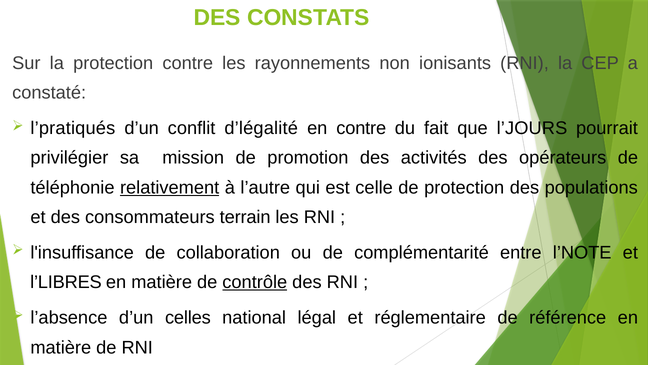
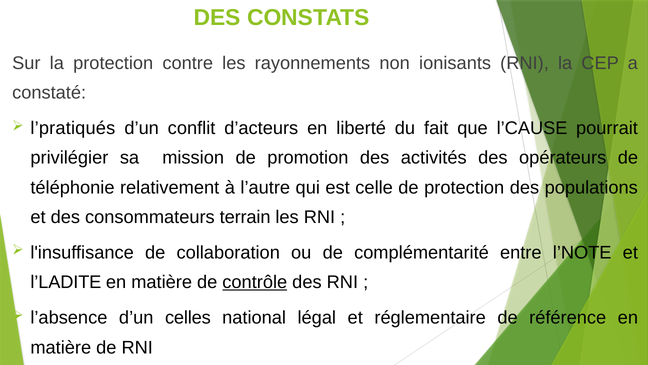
d’légalité: d’légalité -> d’acteurs
en contre: contre -> liberté
l’JOURS: l’JOURS -> l’CAUSE
relativement underline: present -> none
l’LIBRES: l’LIBRES -> l’LADITE
